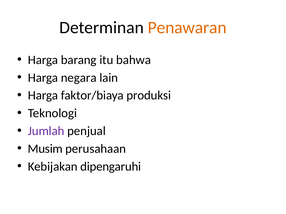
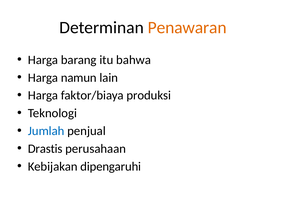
negara: negara -> namun
Jumlah colour: purple -> blue
Musim: Musim -> Drastis
